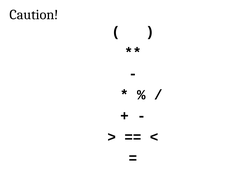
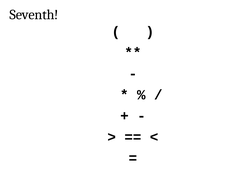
Caution: Caution -> Seventh
